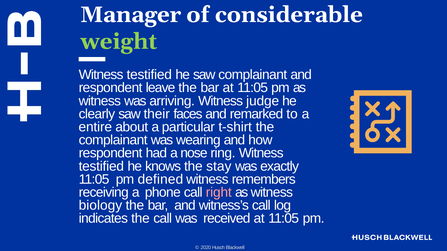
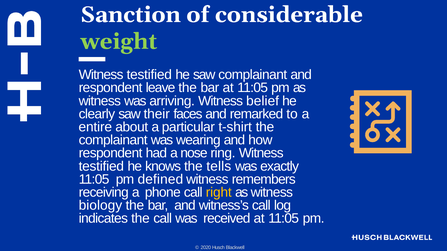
Manager: Manager -> Sanction
judge: judge -> belief
stay: stay -> tells
right colour: pink -> yellow
